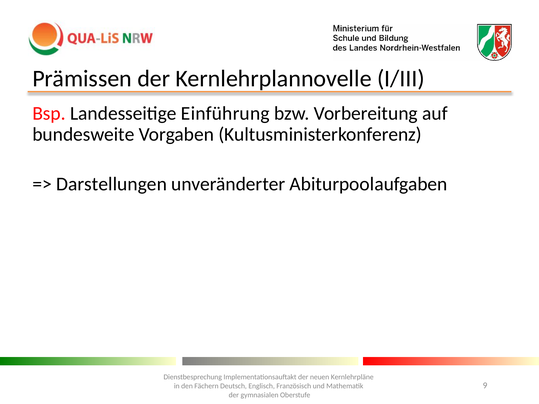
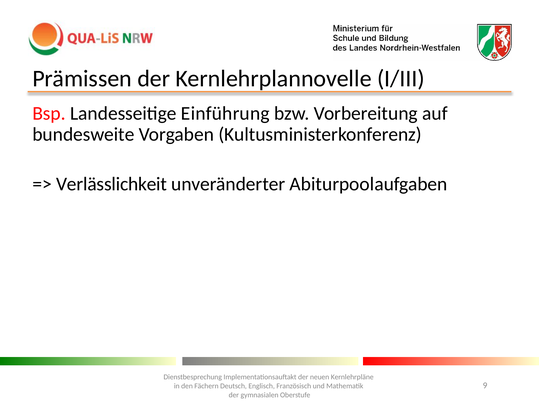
Darstellungen: Darstellungen -> Verlässlichkeit
